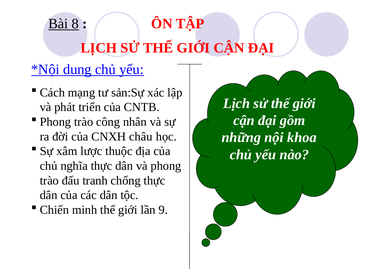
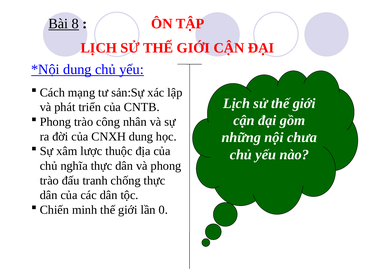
CNXH châu: châu -> dung
khoa: khoa -> chưa
9: 9 -> 0
